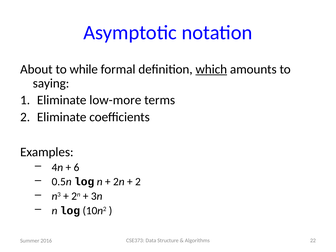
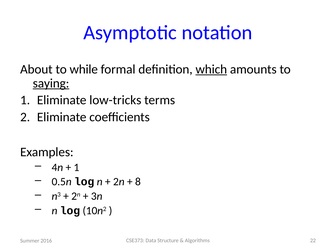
saying underline: none -> present
low-more: low-more -> low-tricks
6 at (77, 167): 6 -> 1
2 at (138, 182): 2 -> 8
